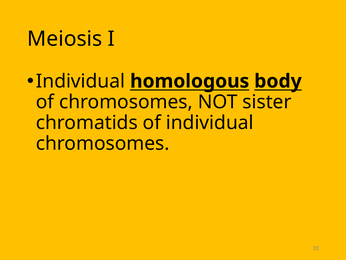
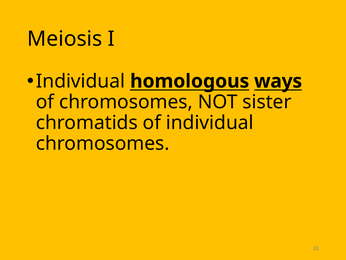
body: body -> ways
